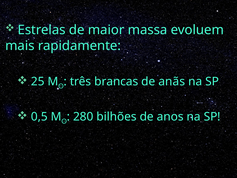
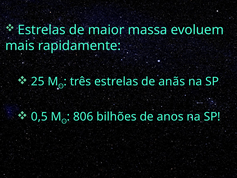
três brancas: brancas -> estrelas
280: 280 -> 806
